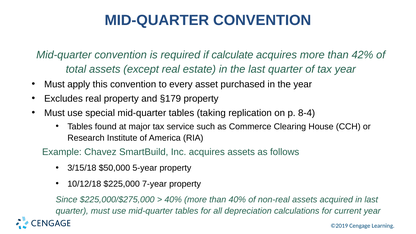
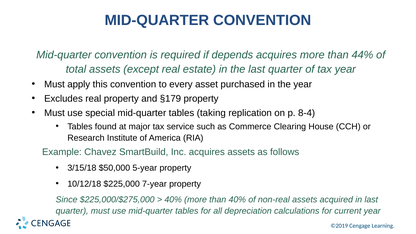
calculate: calculate -> depends
42%: 42% -> 44%
